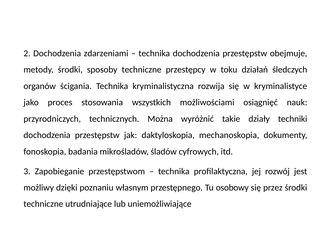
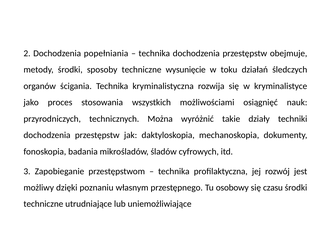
zdarzeniami: zdarzeniami -> popełniania
przestępcy: przestępcy -> wysunięcie
przez: przez -> czasu
